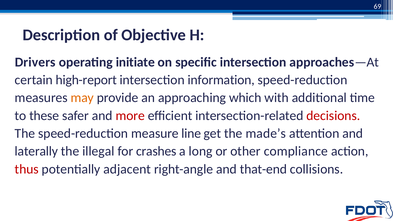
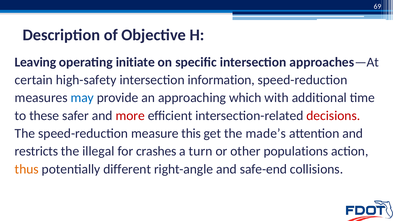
Drivers: Drivers -> Leaving
high-report: high-report -> high-safety
may colour: orange -> blue
line: line -> this
laterally: laterally -> restricts
long: long -> turn
compliance: compliance -> populations
thus colour: red -> orange
adjacent: adjacent -> different
that-end: that-end -> safe-end
